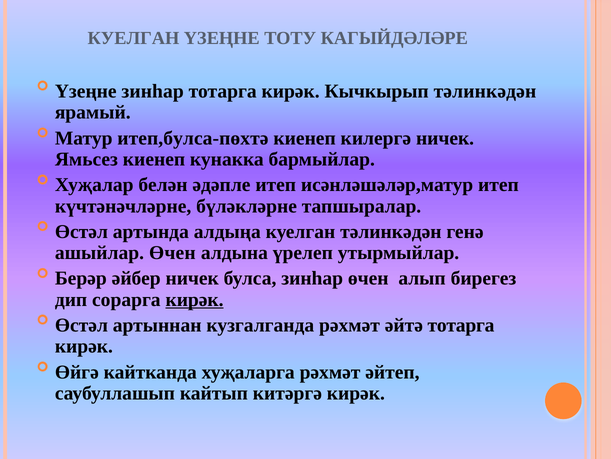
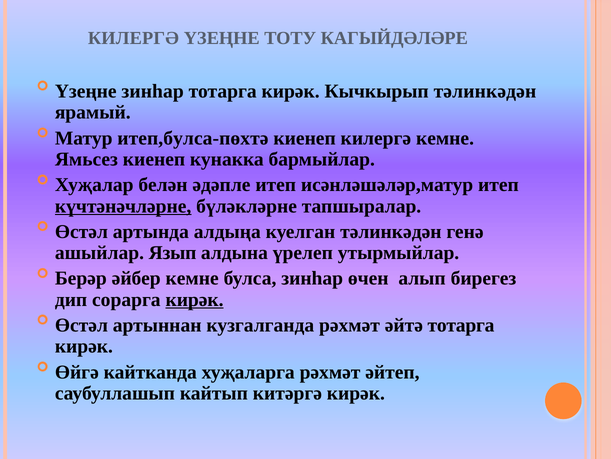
КУЕЛГАН at (133, 38): КУЕЛГАН -> КИЛЕРГӘ
килергә ничек: ничек -> кемне
күчтәнәчләрне underline: none -> present
ашыйлар Өчен: Өчен -> Язып
әйбер ничек: ничек -> кемне
